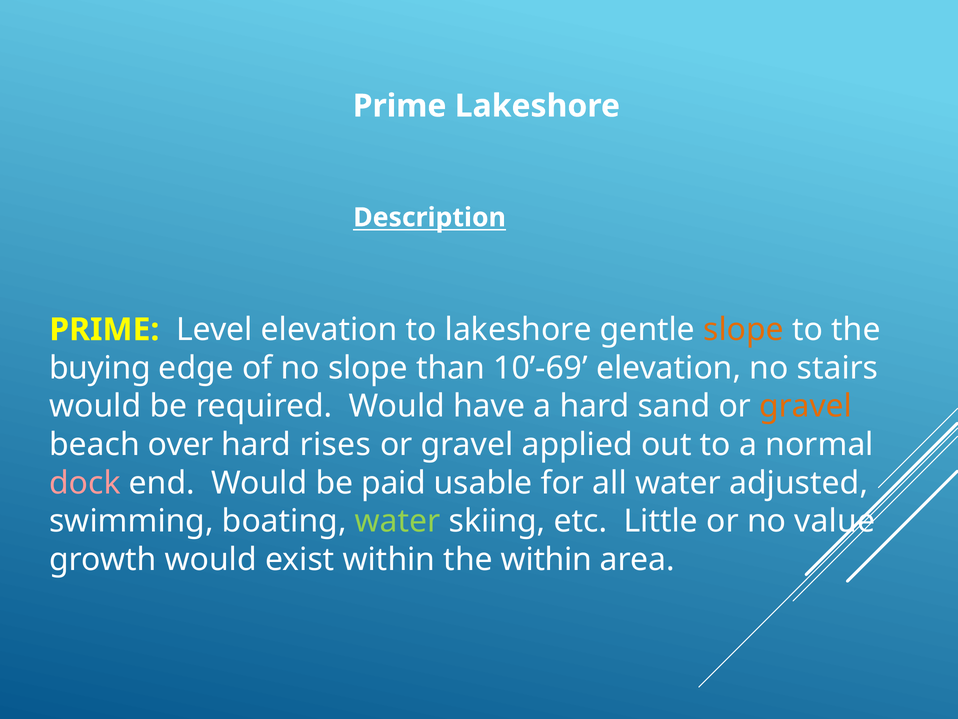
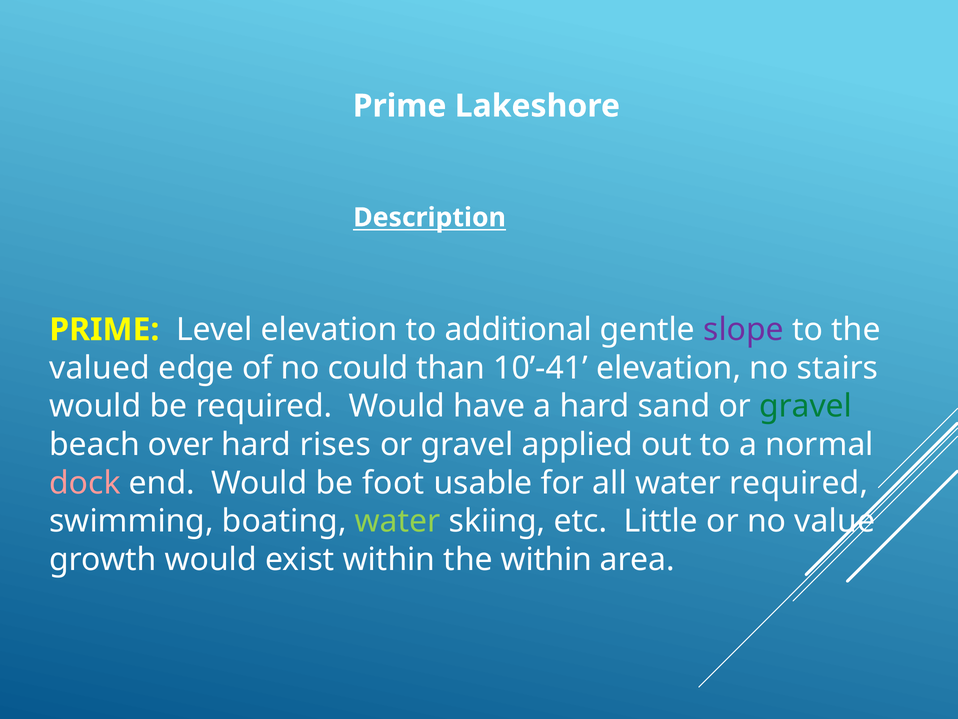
to lakeshore: lakeshore -> additional
slope at (744, 329) colour: orange -> purple
buying: buying -> valued
no slope: slope -> could
10’-69: 10’-69 -> 10’-41
gravel at (806, 406) colour: orange -> green
paid: paid -> foot
water adjusted: adjusted -> required
